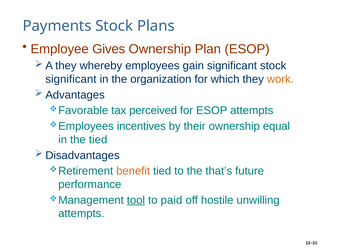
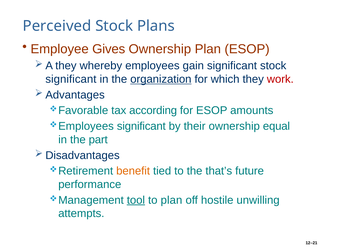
Payments: Payments -> Perceived
organization underline: none -> present
work colour: orange -> red
perceived: perceived -> according
ESOP attempts: attempts -> amounts
incentives at (141, 127): incentives -> significant
the tied: tied -> part
to paid: paid -> plan
